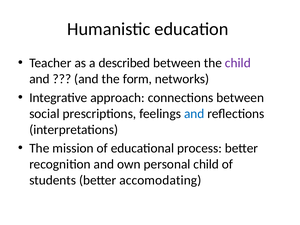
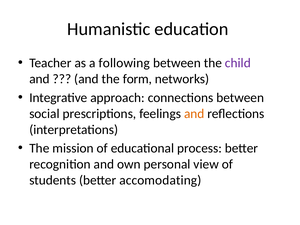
described: described -> following
and at (194, 114) colour: blue -> orange
personal child: child -> view
